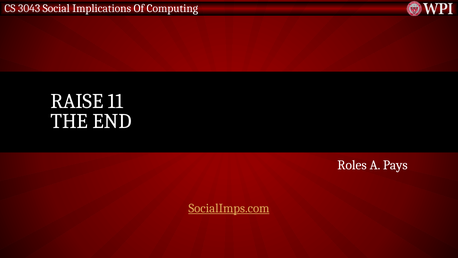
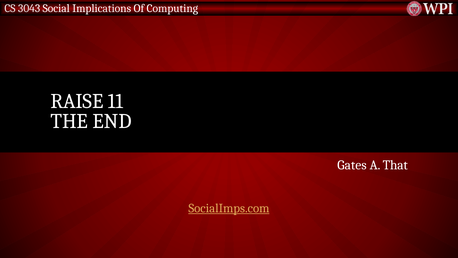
Roles: Roles -> Gates
Pays: Pays -> That
